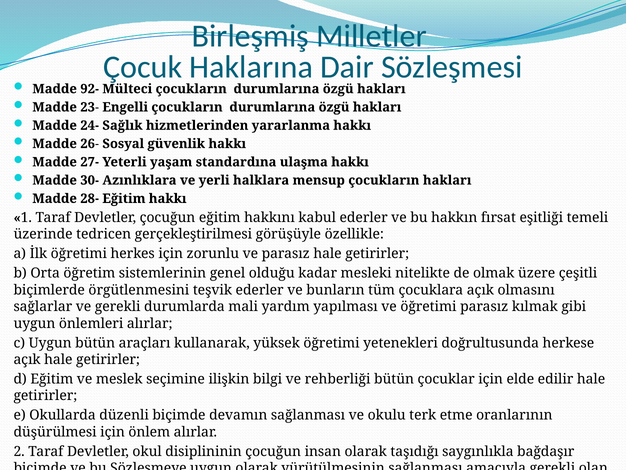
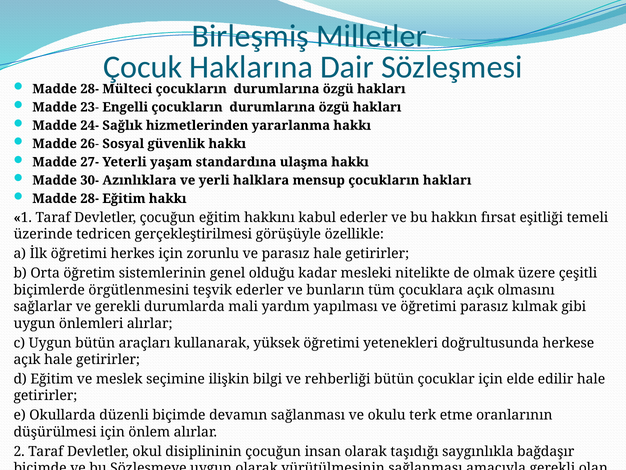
92- at (90, 89): 92- -> 28-
